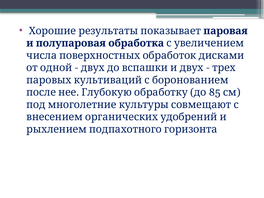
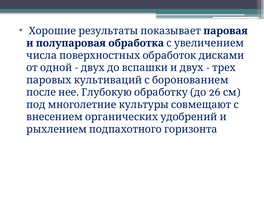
85: 85 -> 26
